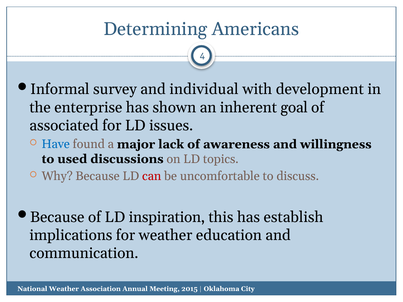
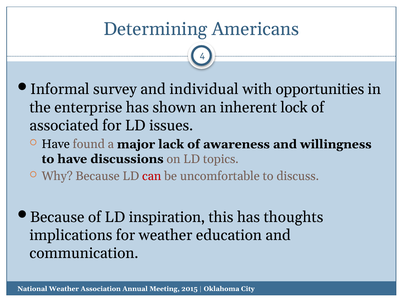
development: development -> opportunities
goal: goal -> lock
Have at (56, 144) colour: blue -> black
to used: used -> have
establish: establish -> thoughts
